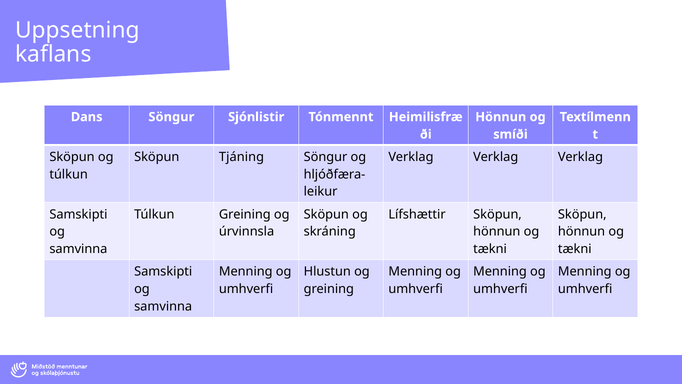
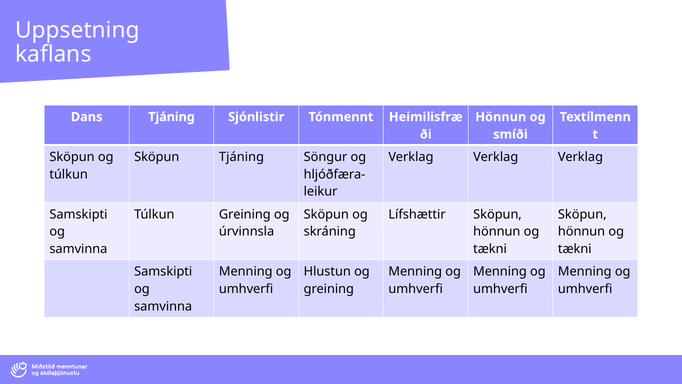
Dans Söngur: Söngur -> Tjáning
